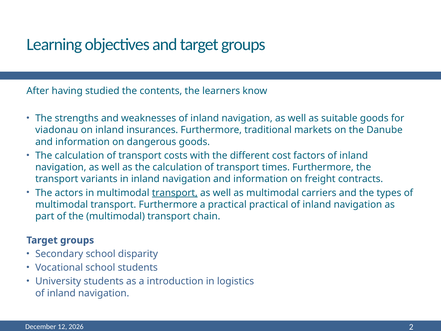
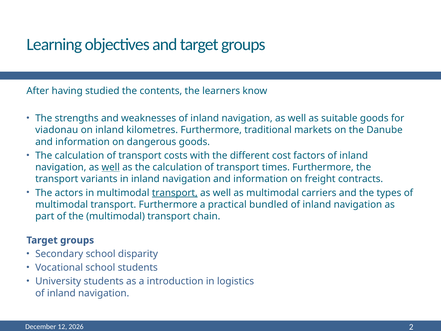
insurances: insurances -> kilometres
well at (111, 167) underline: none -> present
practical practical: practical -> bundled
